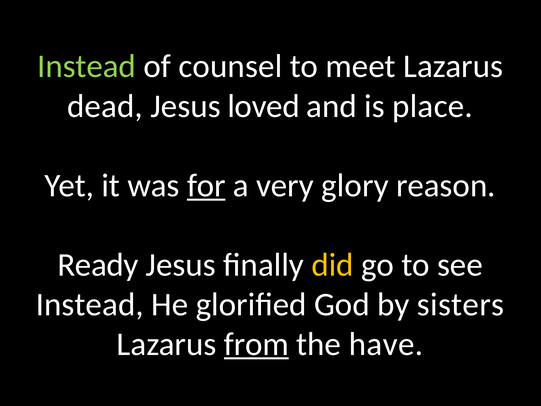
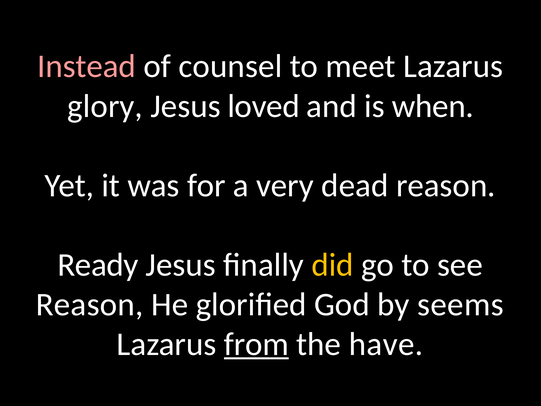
Instead at (87, 66) colour: light green -> pink
dead: dead -> glory
place: place -> when
for underline: present -> none
glory: glory -> dead
Instead at (90, 304): Instead -> Reason
sisters: sisters -> seems
